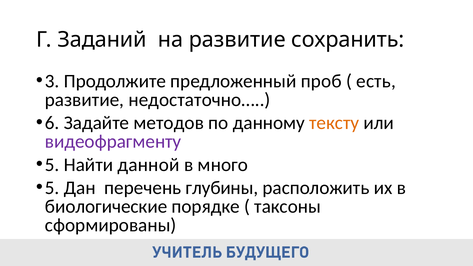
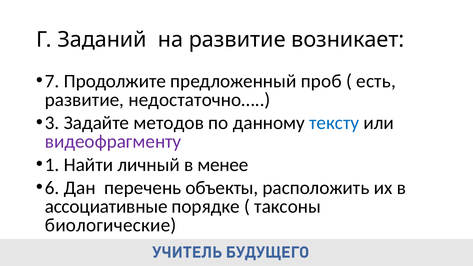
сохранить: сохранить -> возникает
3: 3 -> 7
6: 6 -> 3
тексту colour: orange -> blue
5 at (52, 165): 5 -> 1
данной: данной -> личный
много: много -> менее
5 at (52, 188): 5 -> 6
глубины: глубины -> объекты
биологические: биологические -> ассоциативные
сформированы: сформированы -> биологические
